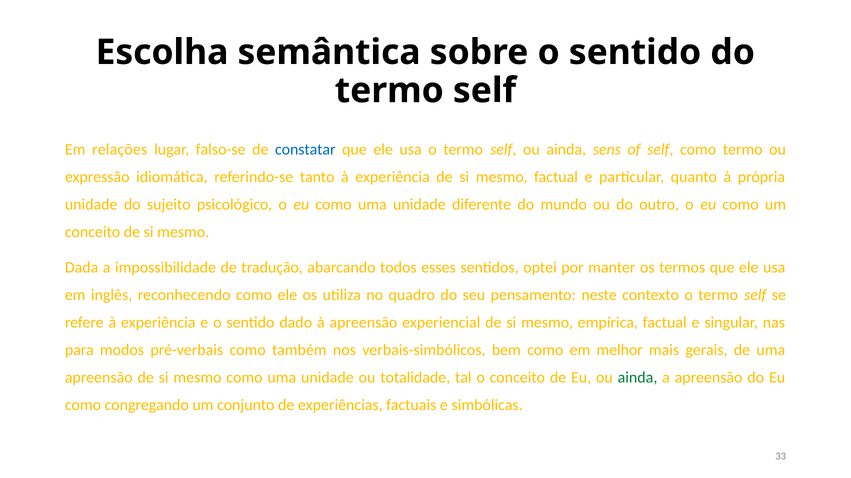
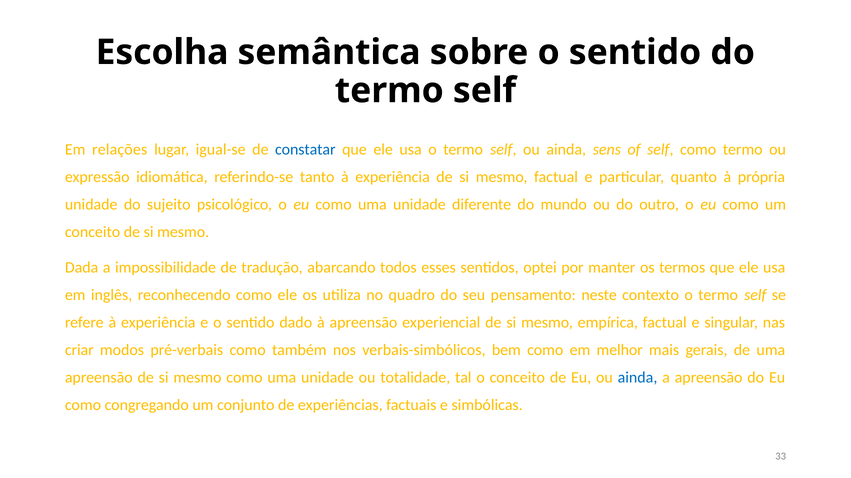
falso-se: falso-se -> igual-se
para: para -> criar
ainda at (638, 378) colour: green -> blue
